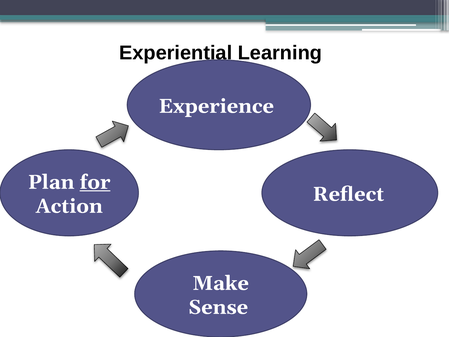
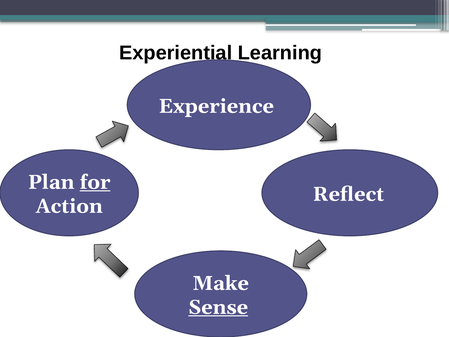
Sense underline: none -> present
